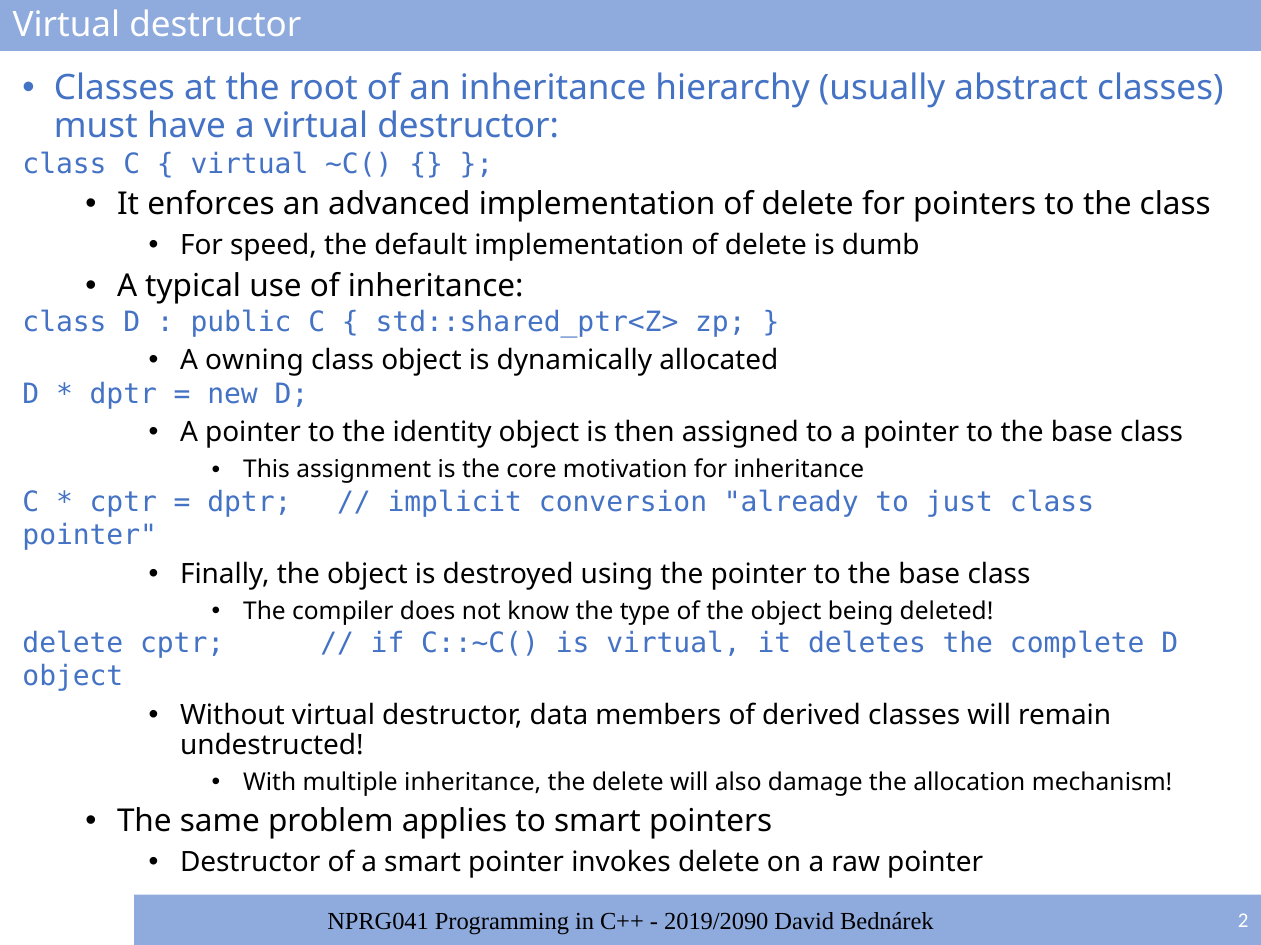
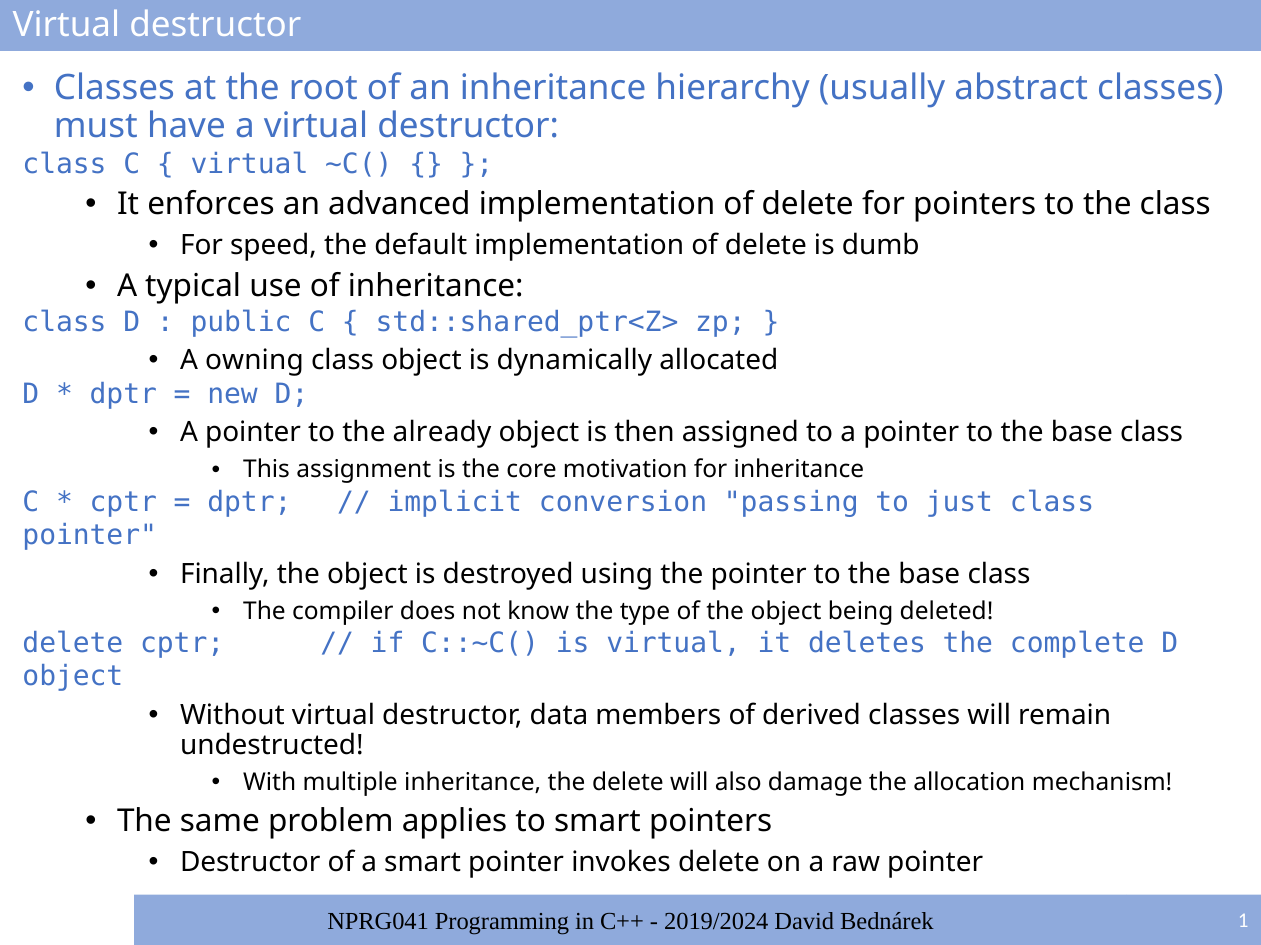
identity: identity -> already
already: already -> passing
2019/2090: 2019/2090 -> 2019/2024
2: 2 -> 1
